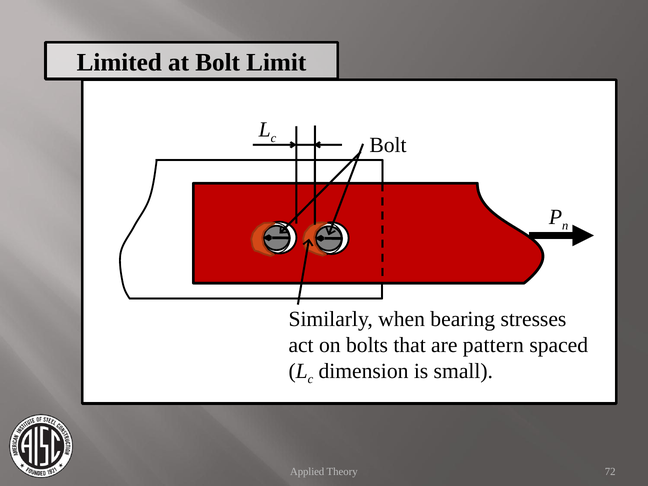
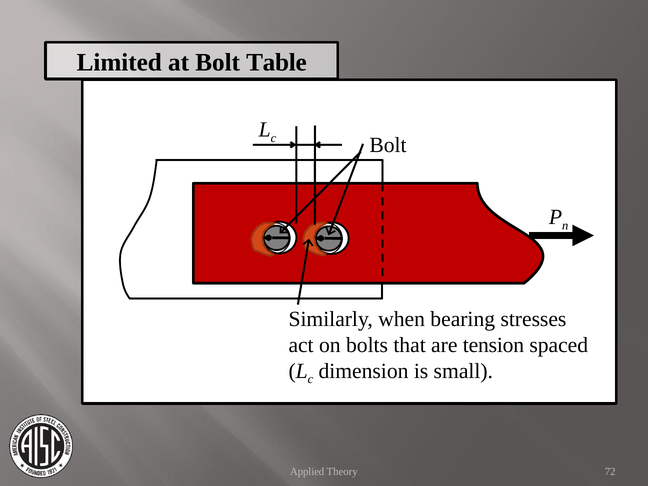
Limit: Limit -> Table
pattern: pattern -> tension
